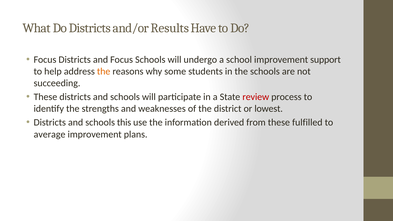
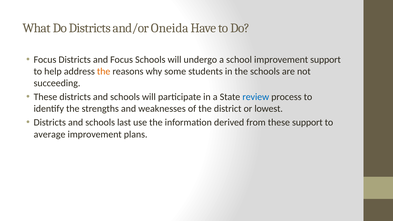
Results: Results -> Oneida
review colour: red -> blue
this: this -> last
these fulfilled: fulfilled -> support
